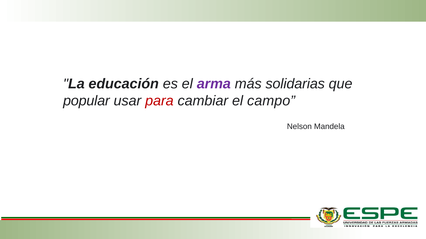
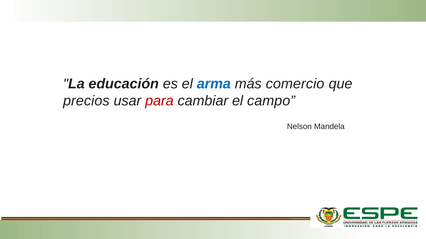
arma colour: purple -> blue
solidarias: solidarias -> comercio
popular: popular -> precios
